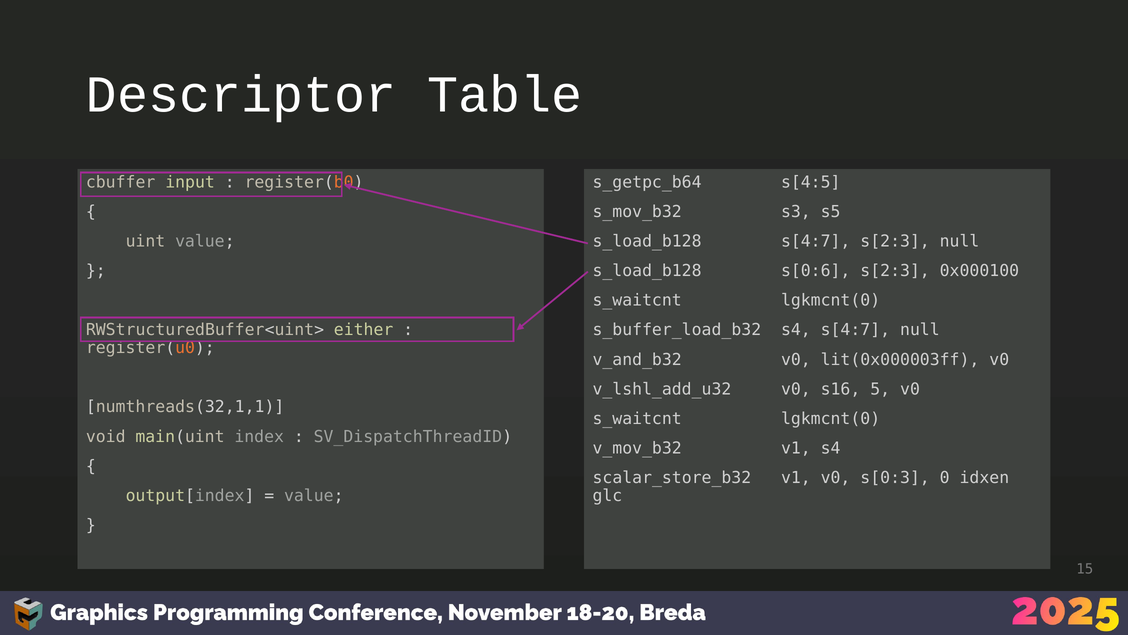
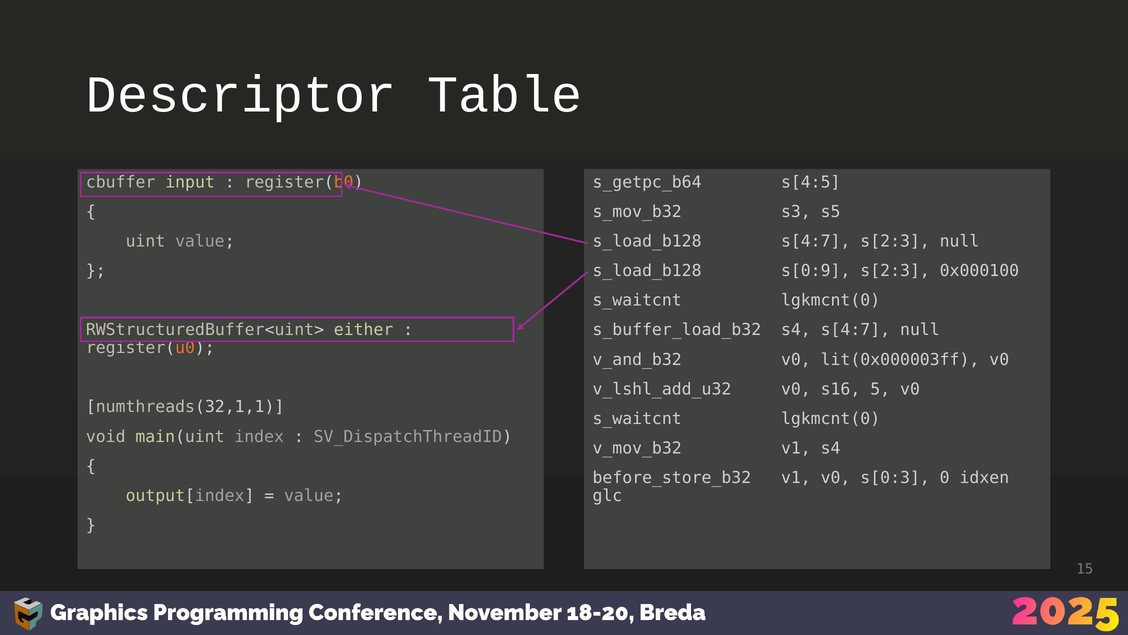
s[0:6: s[0:6 -> s[0:9
scalar_store_b32: scalar_store_b32 -> before_store_b32
